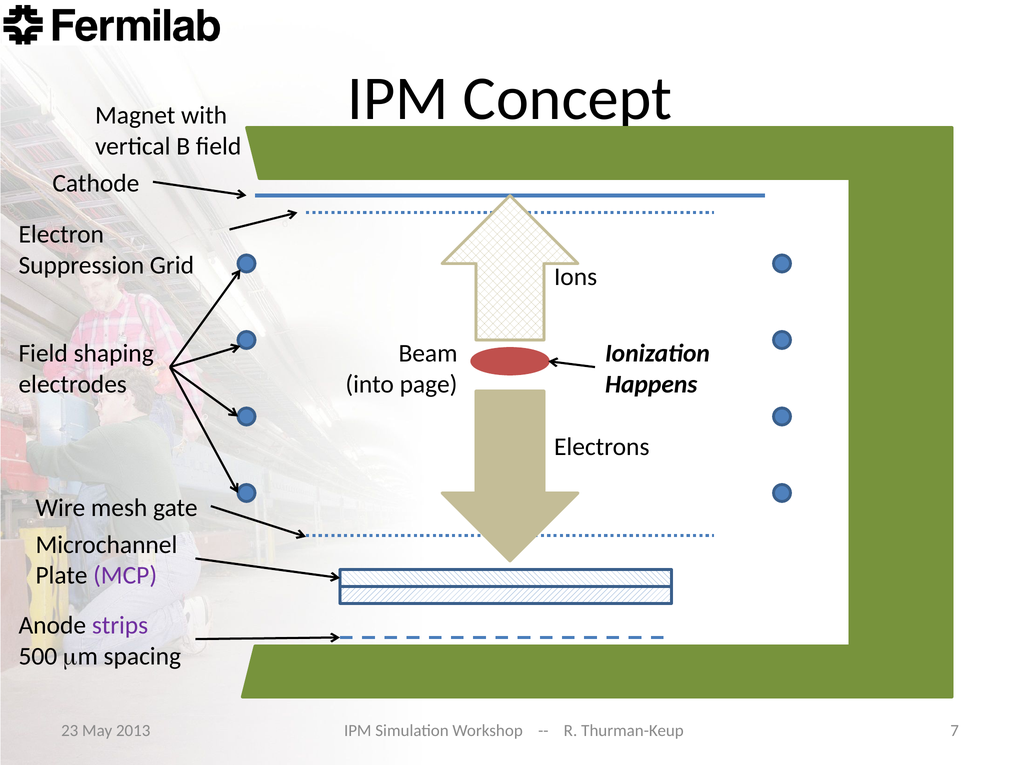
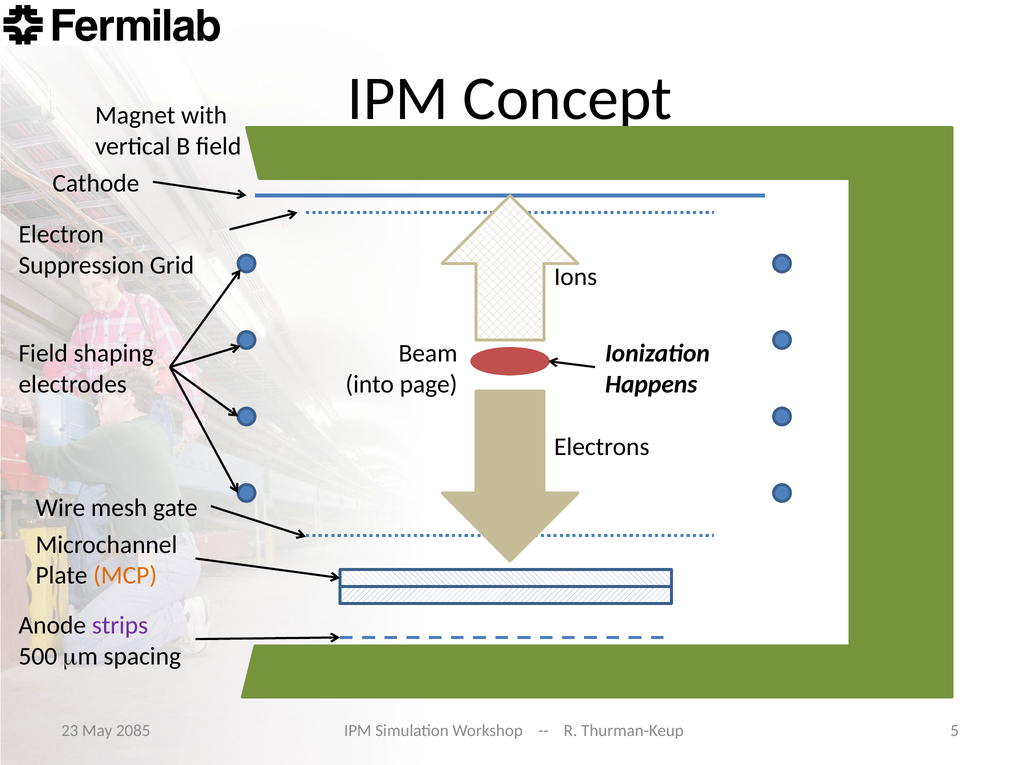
MCP colour: purple -> orange
7: 7 -> 5
2013: 2013 -> 2085
